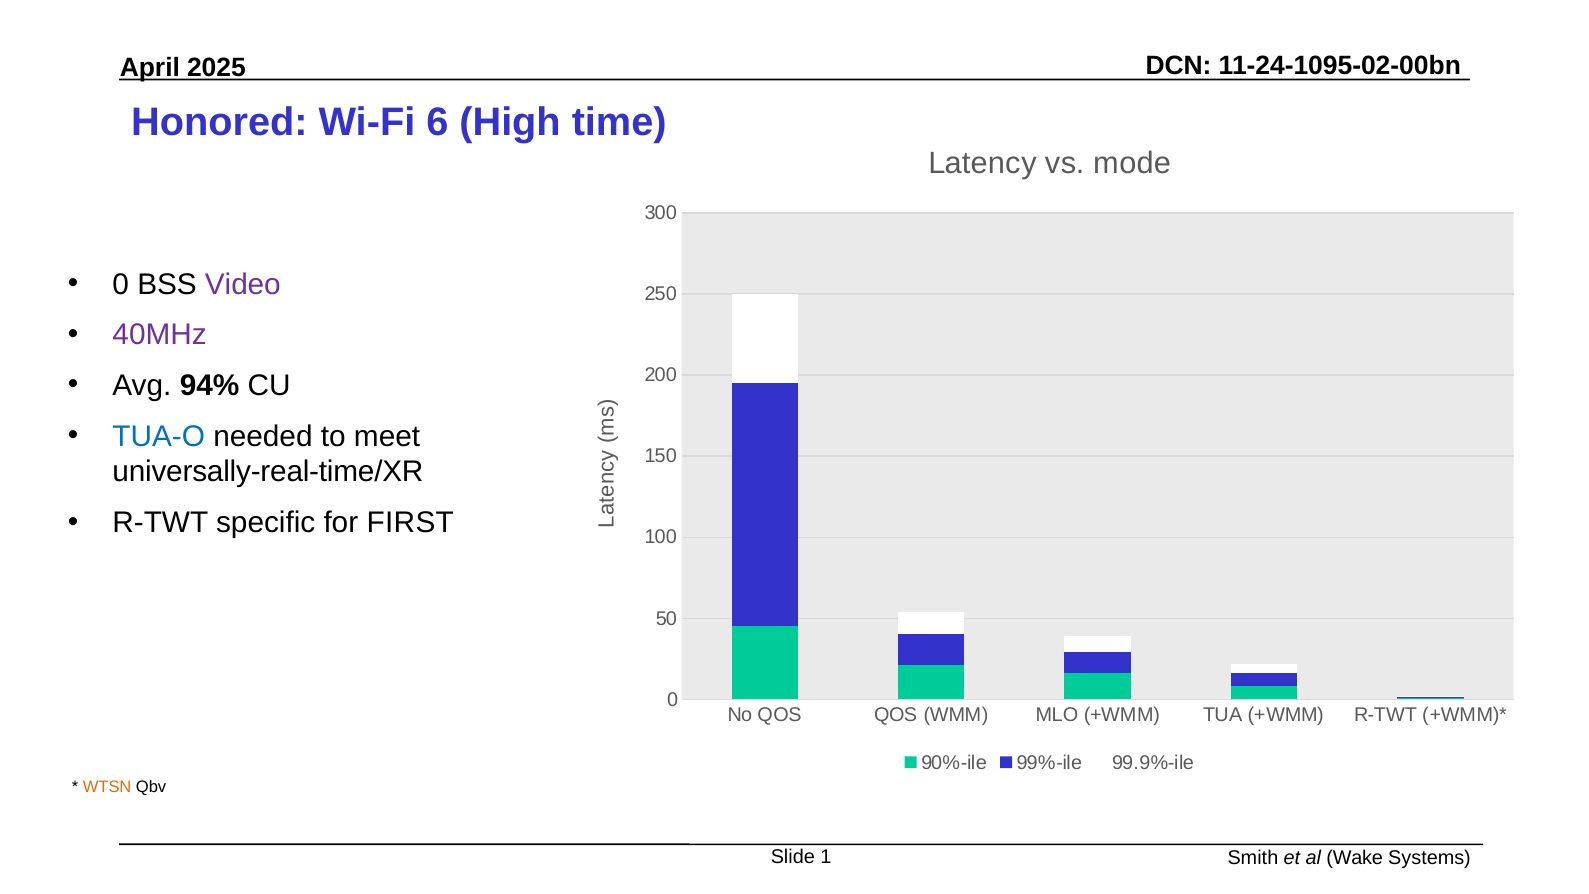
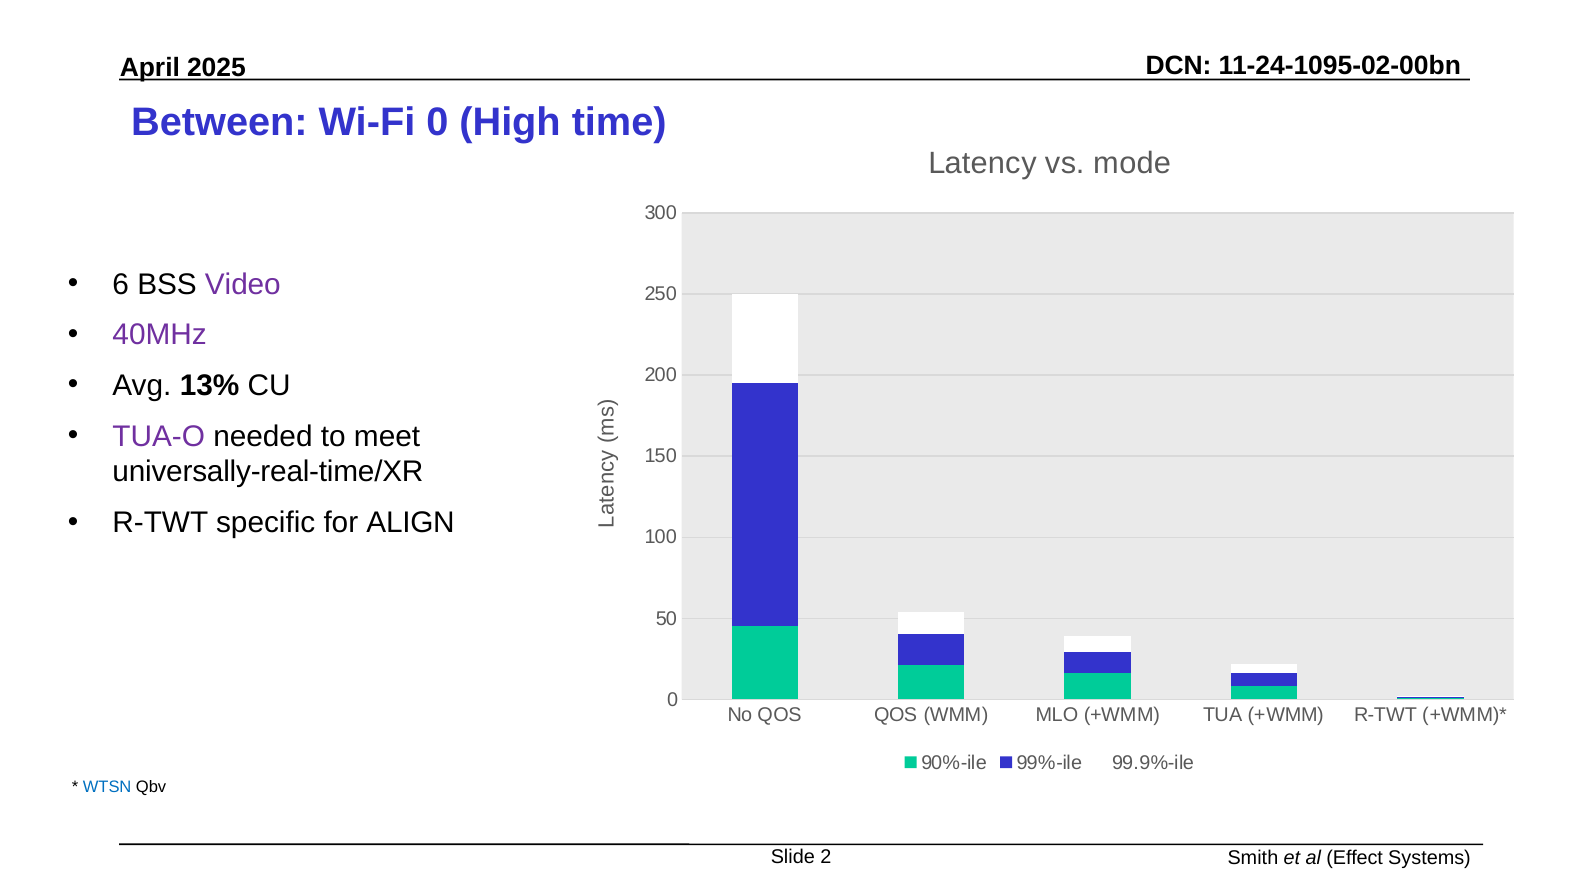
Honored: Honored -> Between
Wi-Fi 6: 6 -> 0
0 at (121, 284): 0 -> 6
94%: 94% -> 13%
TUA-O colour: blue -> purple
FIRST: FIRST -> ALIGN
WTSN colour: orange -> blue
1: 1 -> 2
Wake: Wake -> Effect
